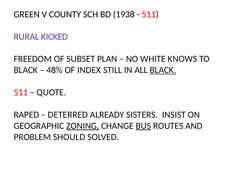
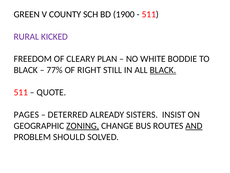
1938: 1938 -> 1900
SUBSET: SUBSET -> CLEARY
KNOWS: KNOWS -> BODDIE
48%: 48% -> 77%
INDEX: INDEX -> RIGHT
RAPED: RAPED -> PAGES
BUS underline: present -> none
AND underline: none -> present
